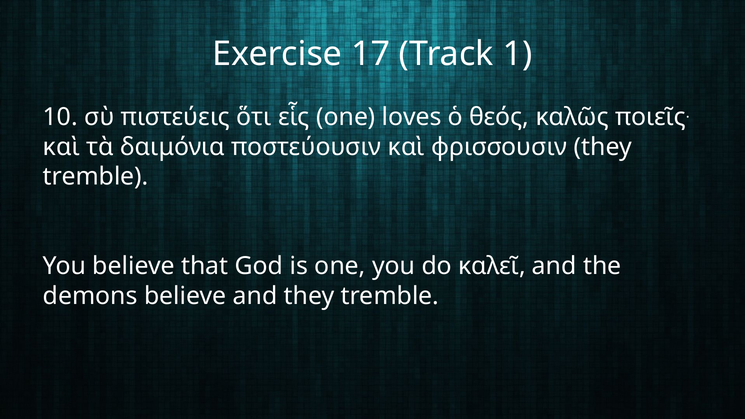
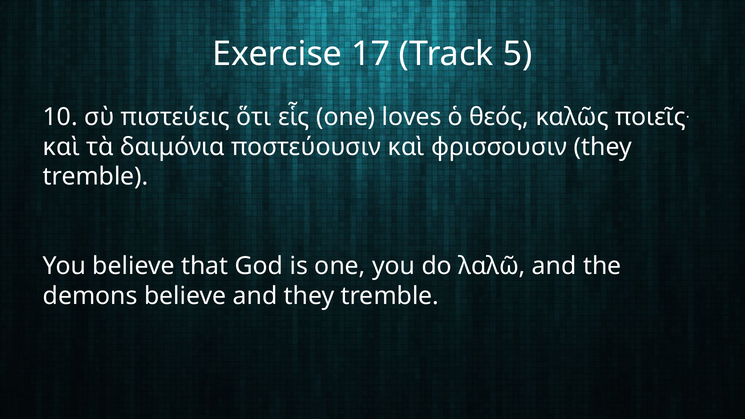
1: 1 -> 5
καλεῖ: καλεῖ -> λαλῶ
